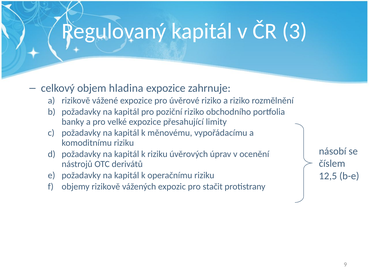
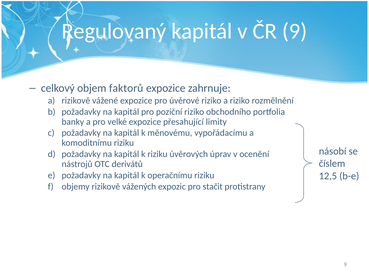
ČR 3: 3 -> 9
hladina: hladina -> faktorů
